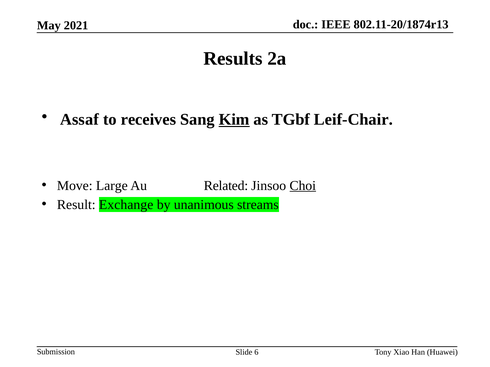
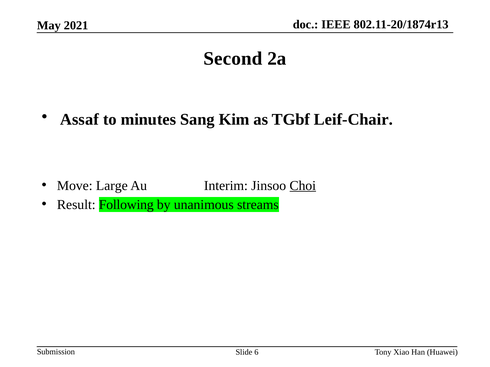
Results: Results -> Second
receives: receives -> minutes
Kim underline: present -> none
Related: Related -> Interim
Exchange: Exchange -> Following
